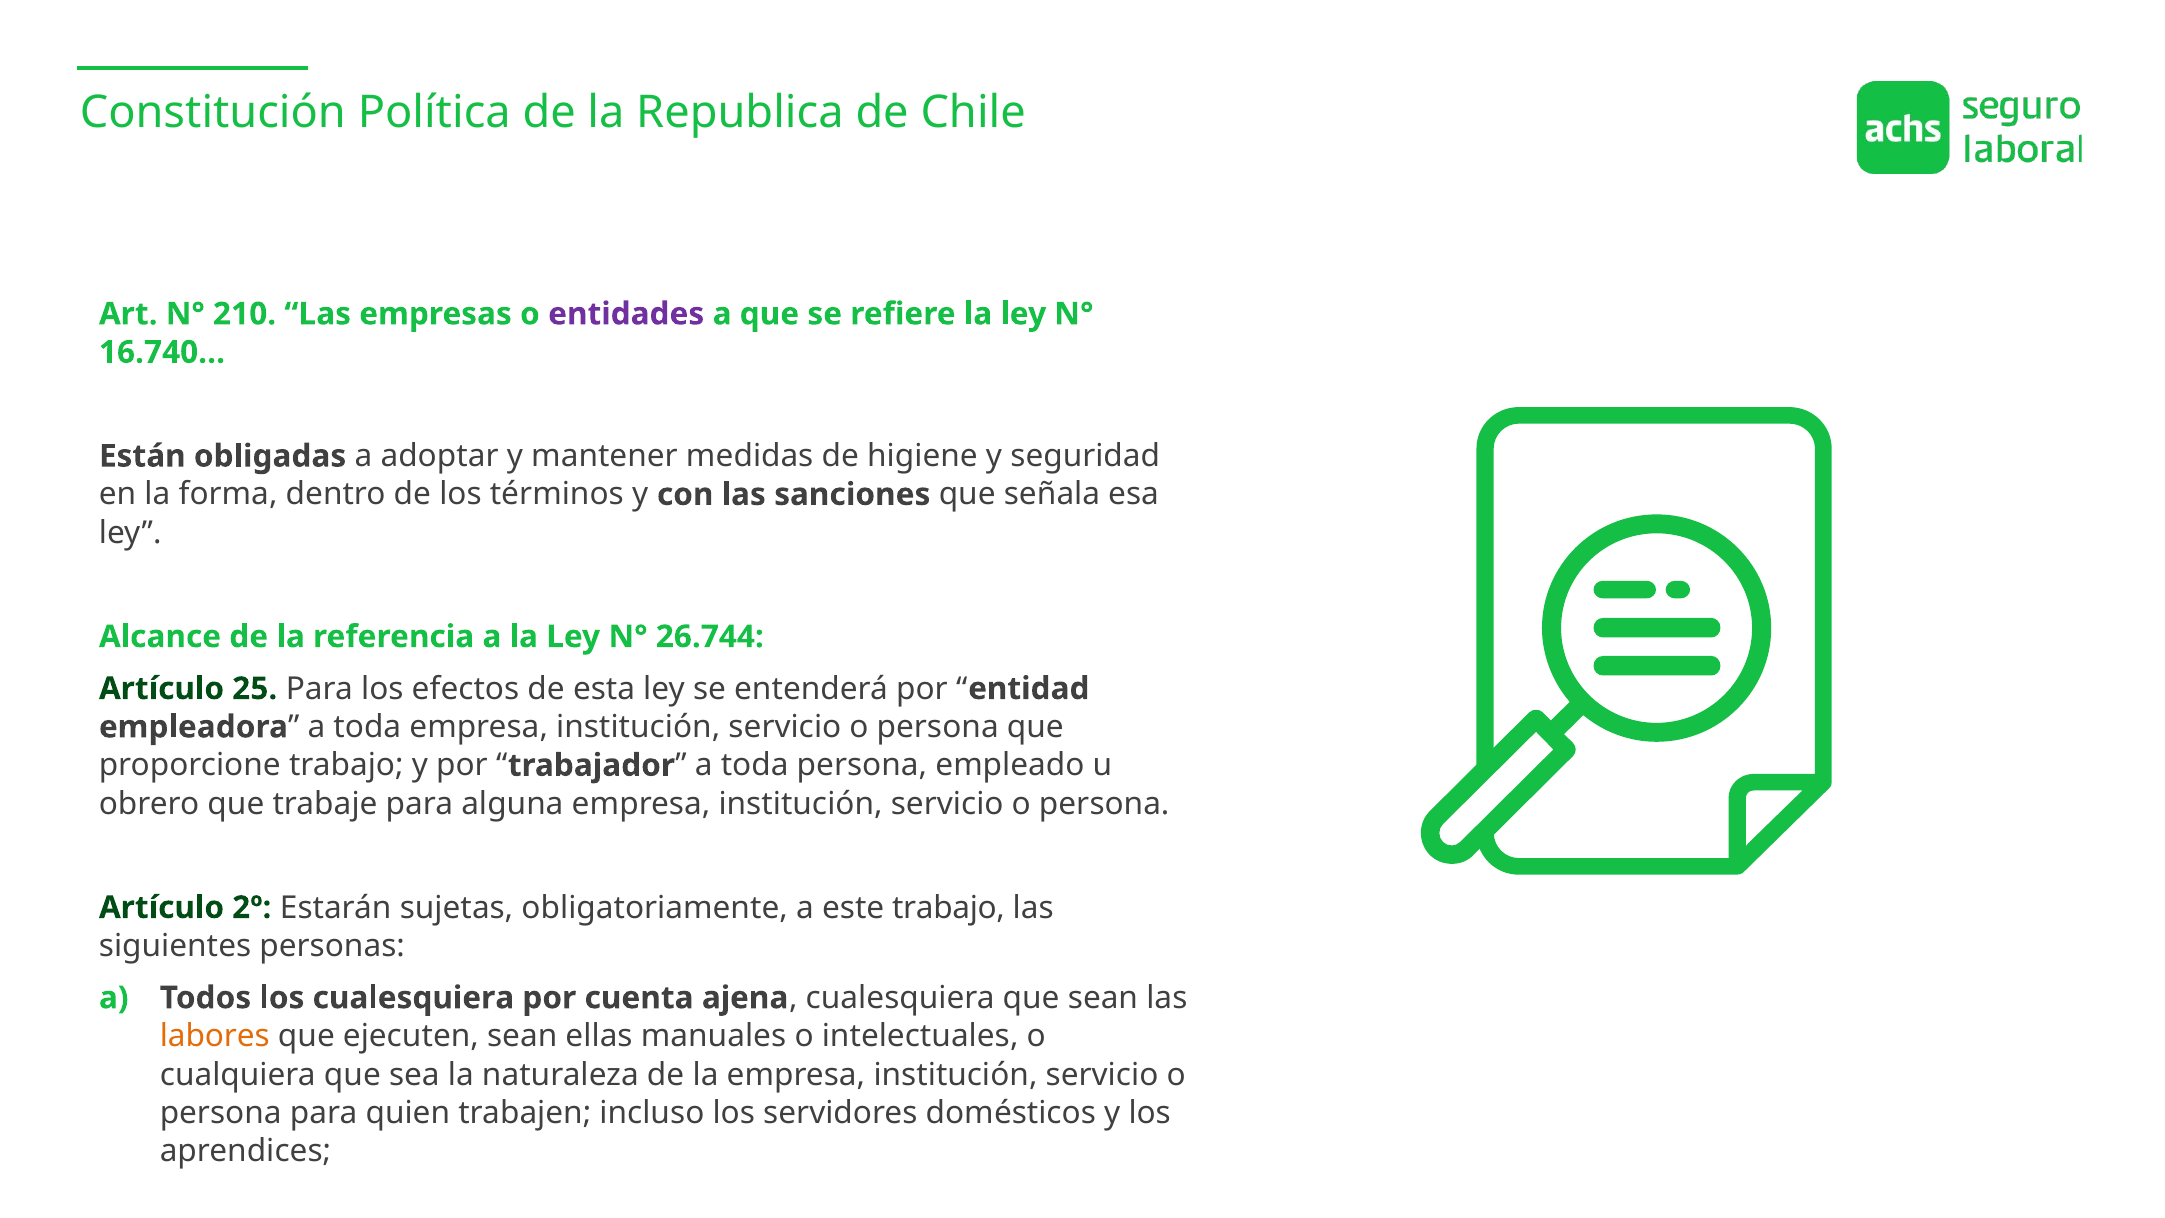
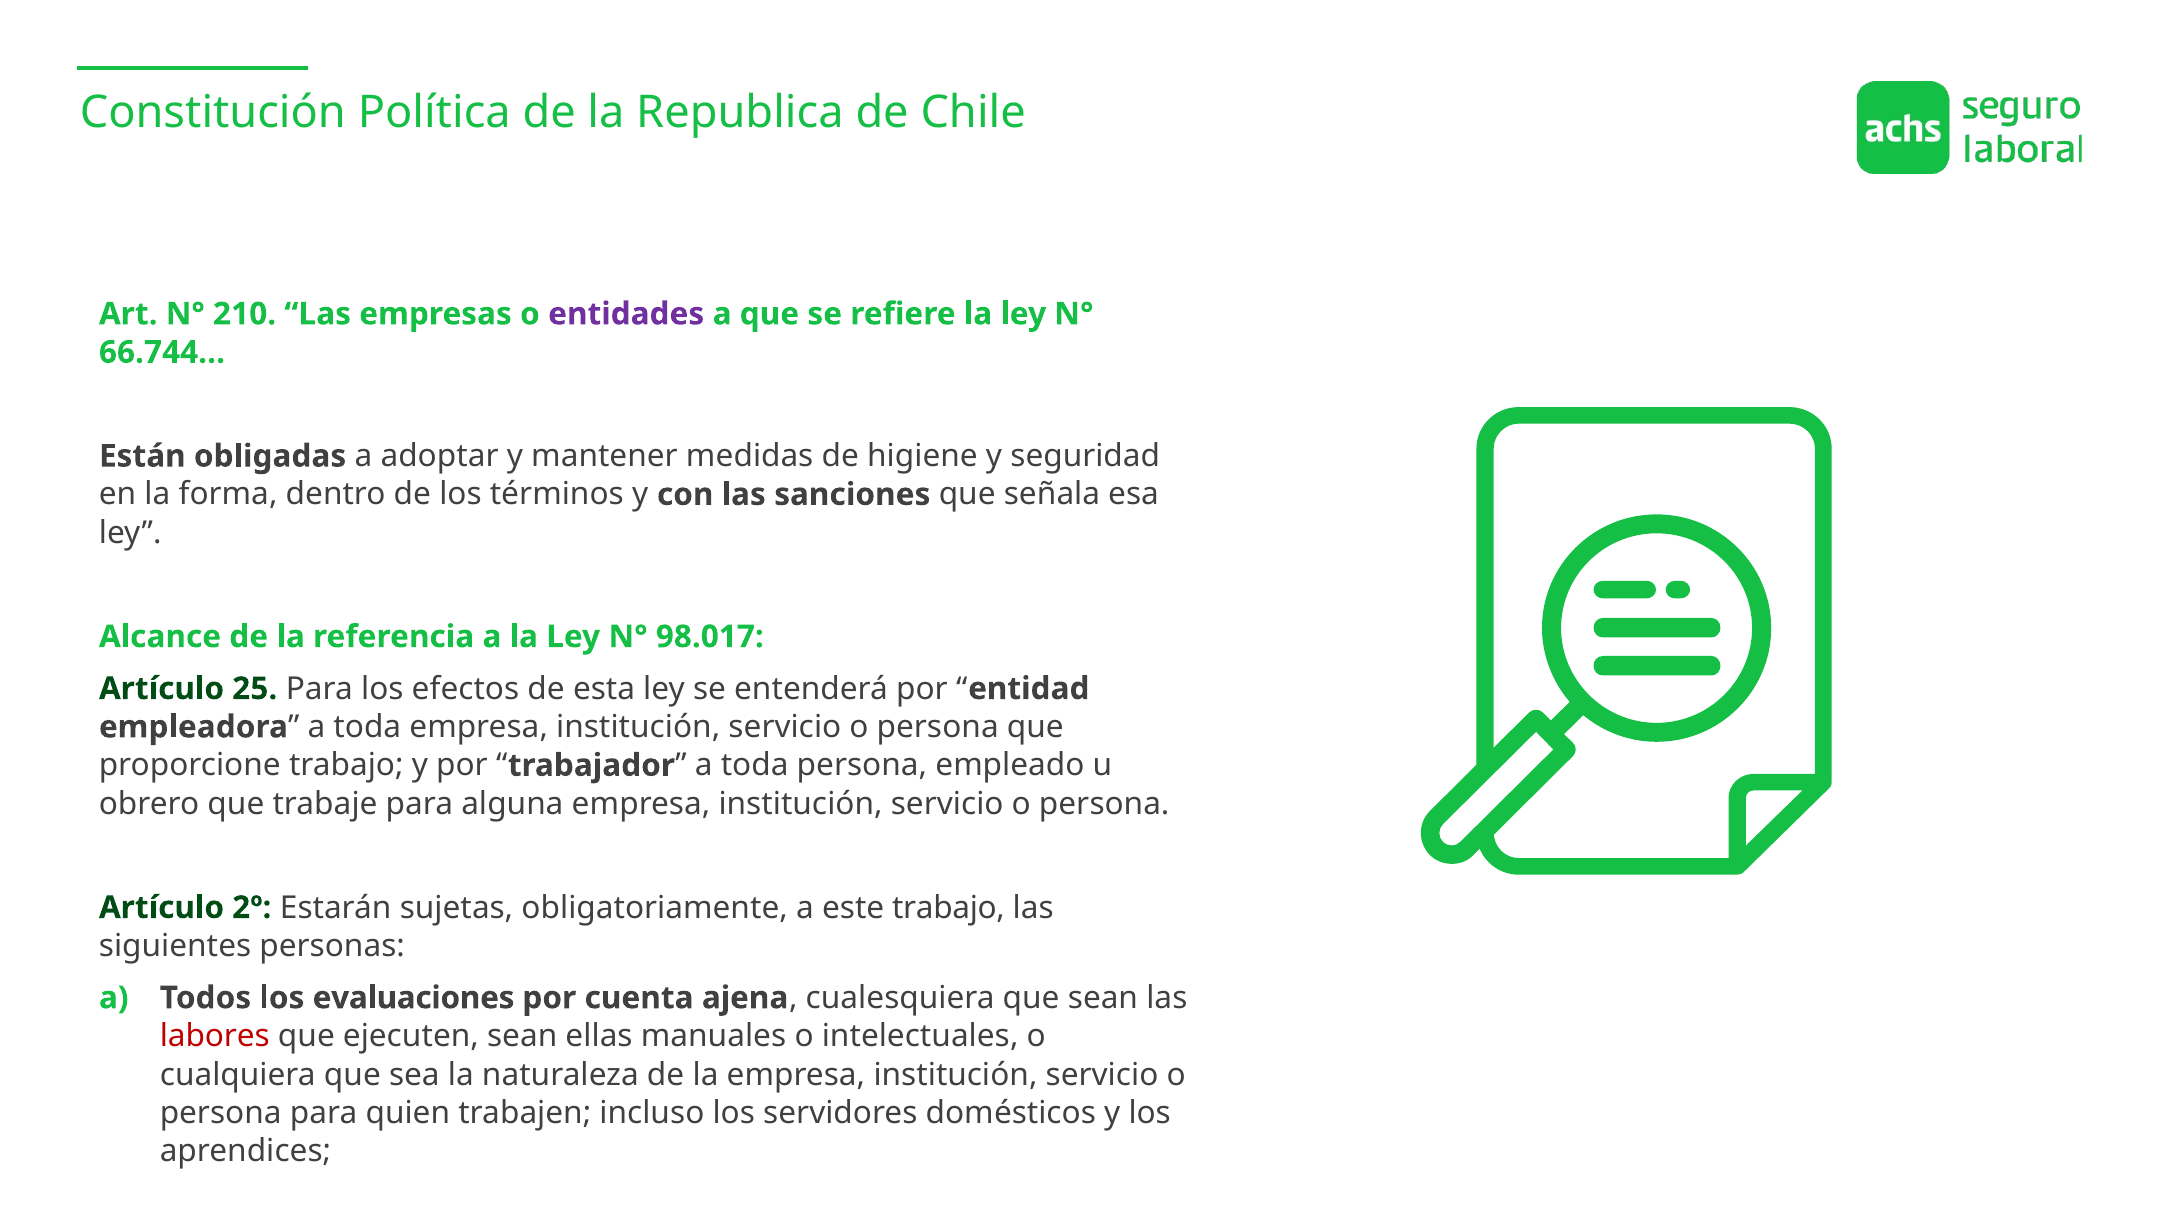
16.740…: 16.740… -> 66.744…
26.744: 26.744 -> 98.017
los cualesquiera: cualesquiera -> evaluaciones
labores colour: orange -> red
